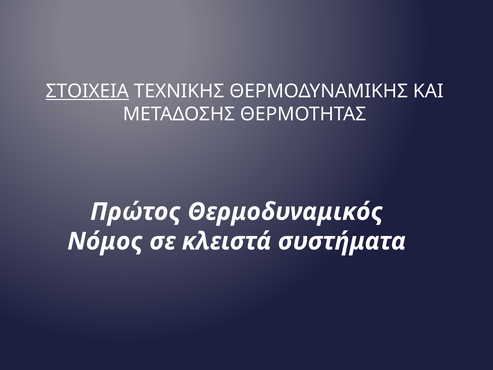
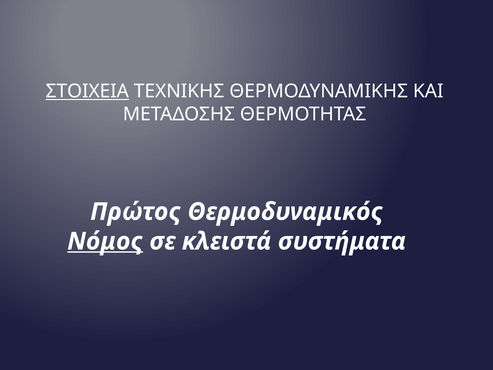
Νόμος underline: none -> present
